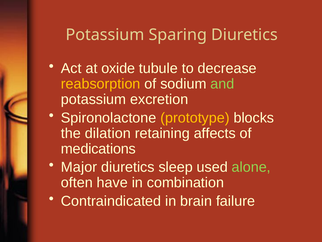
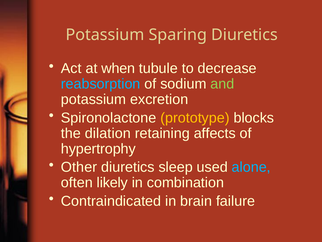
oxide: oxide -> when
reabsorption colour: yellow -> light blue
medications: medications -> hypertrophy
Major: Major -> Other
alone colour: light green -> light blue
have: have -> likely
